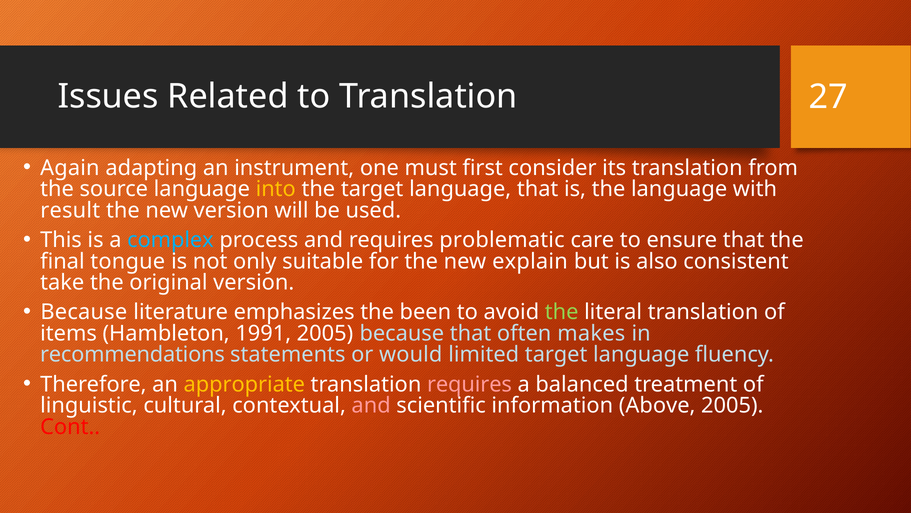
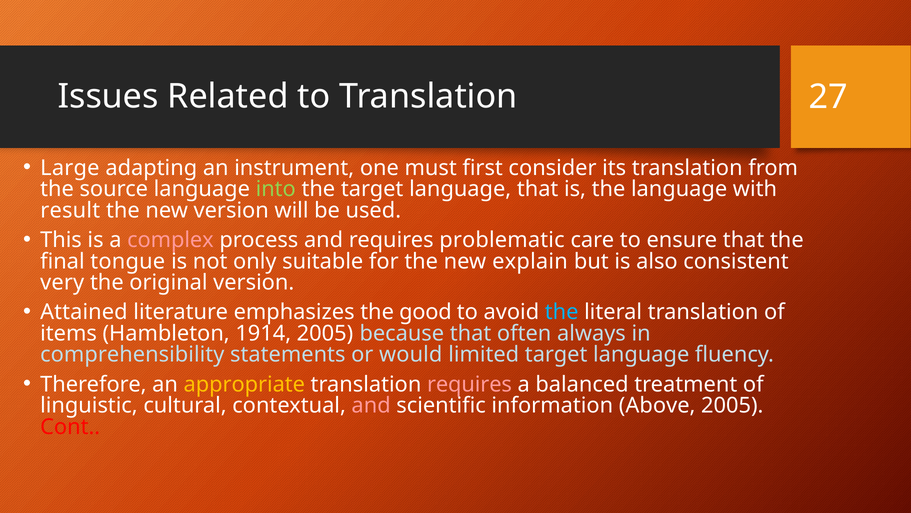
Again: Again -> Large
into colour: yellow -> light green
complex colour: light blue -> pink
take: take -> very
Because at (84, 312): Because -> Attained
been: been -> good
the at (562, 312) colour: light green -> light blue
1991: 1991 -> 1914
makes: makes -> always
recommendations: recommendations -> comprehensibility
